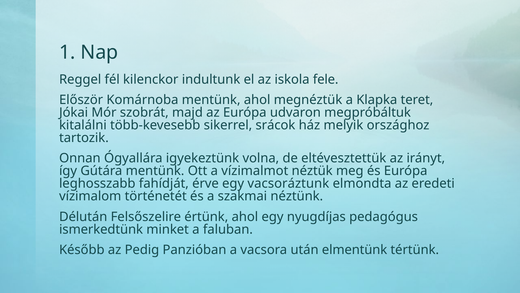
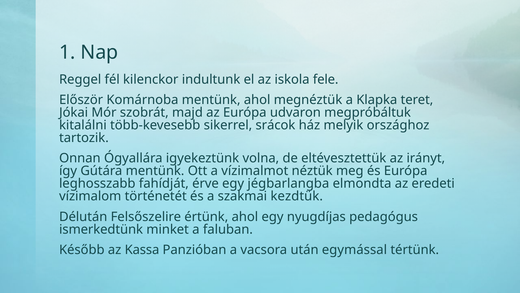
vacsoráztunk: vacsoráztunk -> jégbarlangba
néztünk: néztünk -> kezdtük
Pedig: Pedig -> Kassa
elmentünk: elmentünk -> egymással
